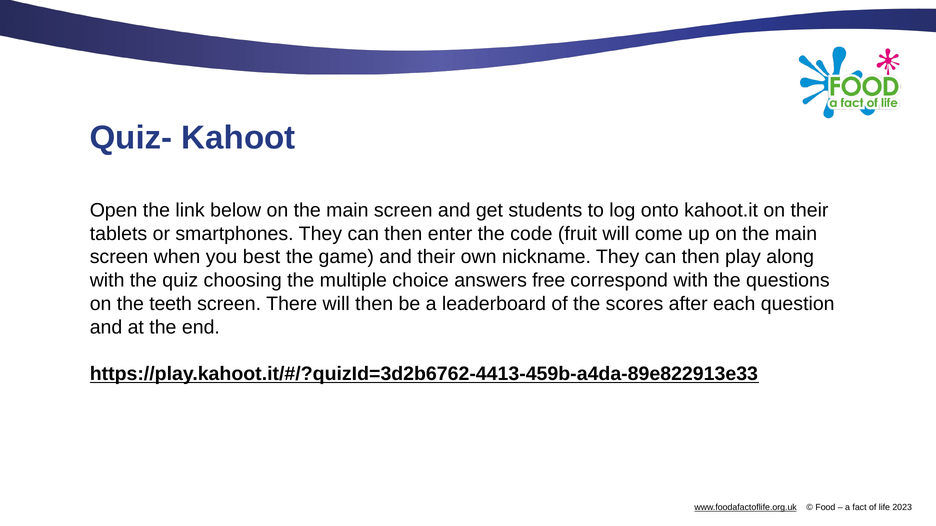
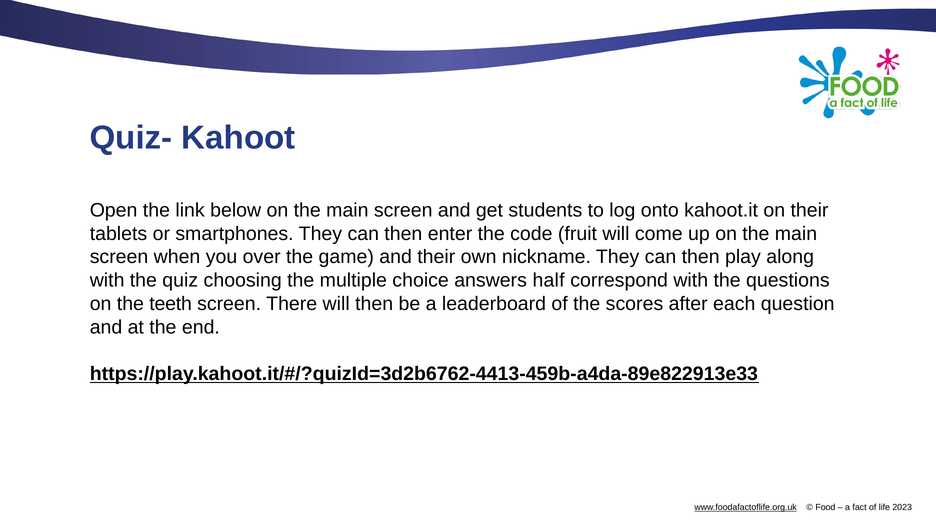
best: best -> over
free: free -> half
